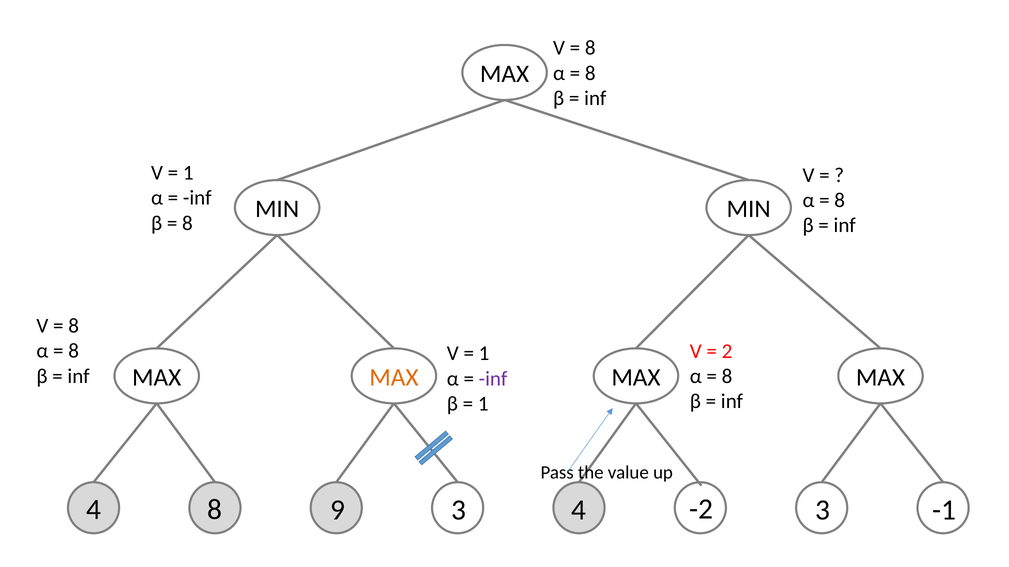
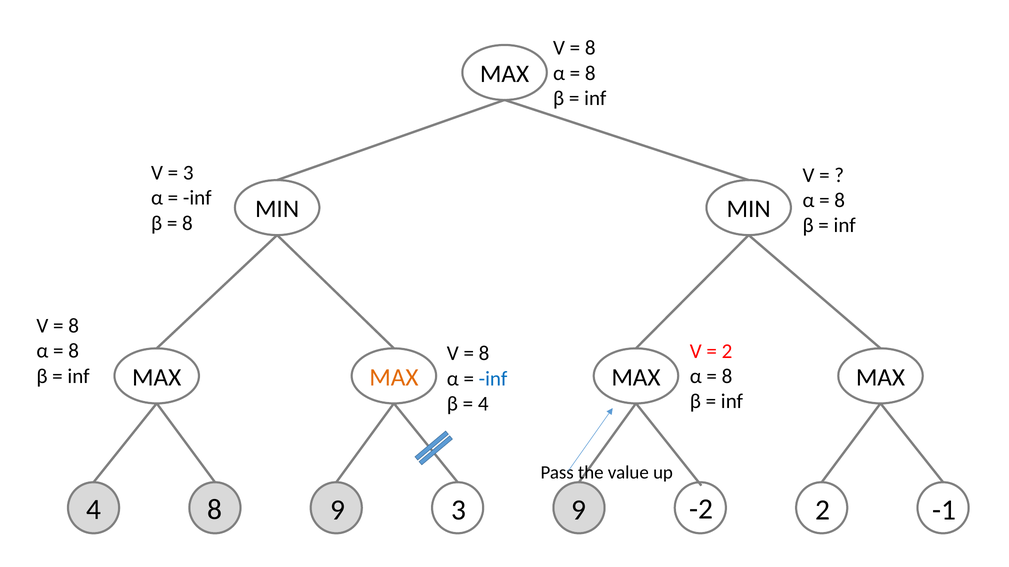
1 at (188, 173): 1 -> 3
1 at (484, 354): 1 -> 8
inf at (493, 379) colour: purple -> blue
1 at (483, 404): 1 -> 4
3 4: 4 -> 9
-2 3: 3 -> 2
